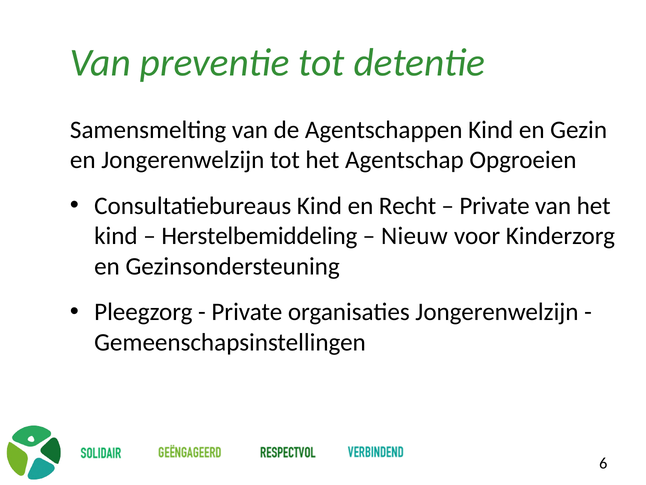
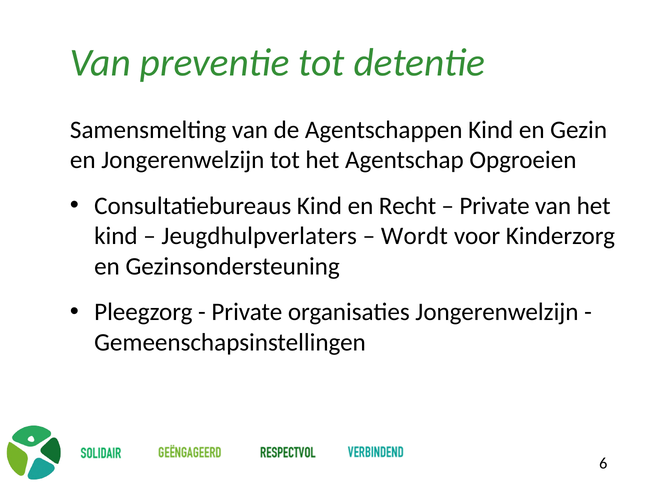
Herstelbemiddeling: Herstelbemiddeling -> Jeugdhulpverlaters
Nieuw: Nieuw -> Wordt
